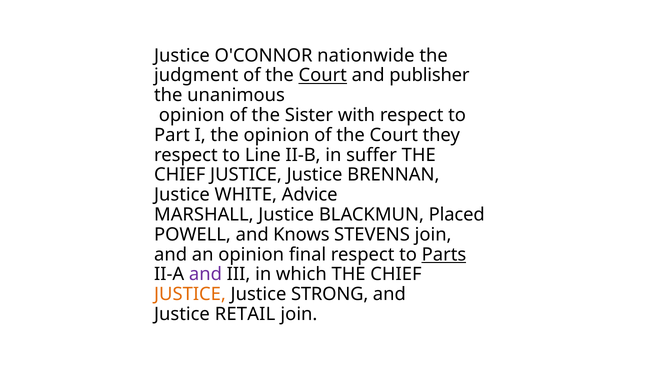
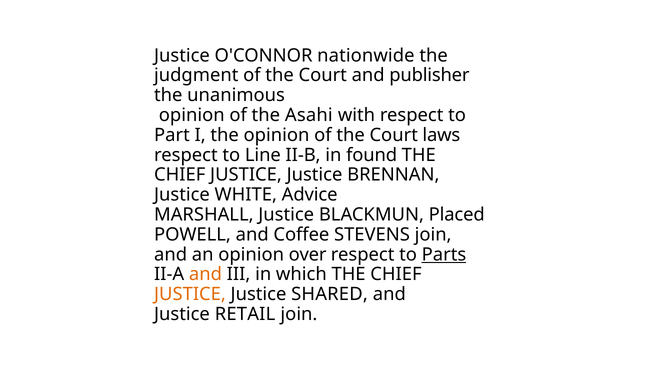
Court at (323, 75) underline: present -> none
Sister: Sister -> Asahi
they: they -> laws
suffer: suffer -> found
Knows: Knows -> Coffee
final: final -> over
and at (205, 274) colour: purple -> orange
STRONG: STRONG -> SHARED
